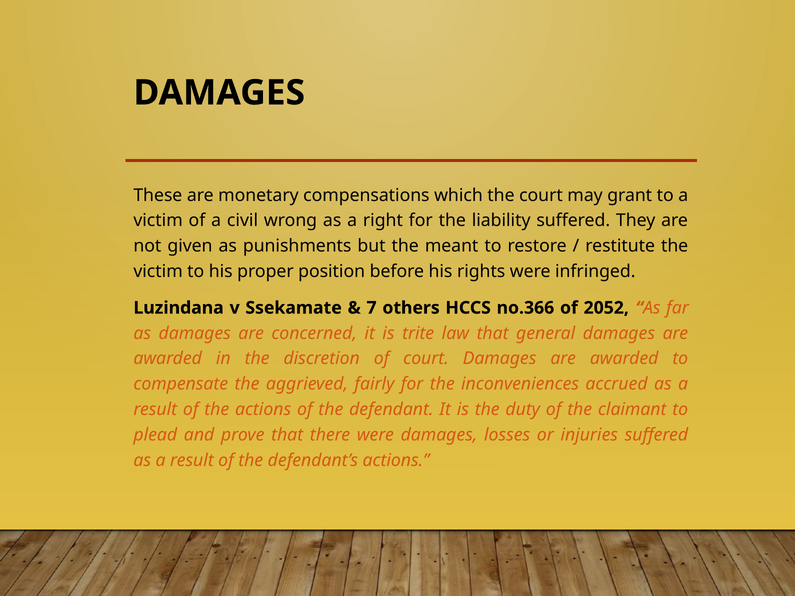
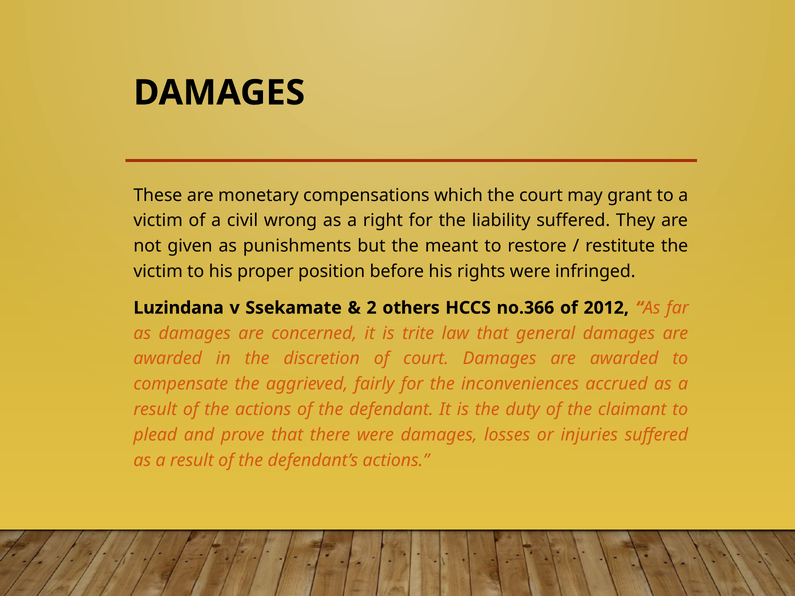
7: 7 -> 2
2052: 2052 -> 2012
